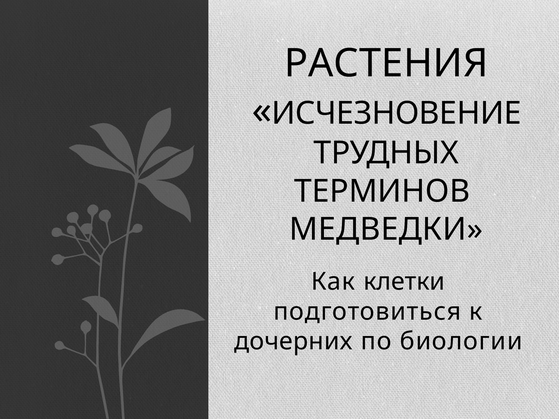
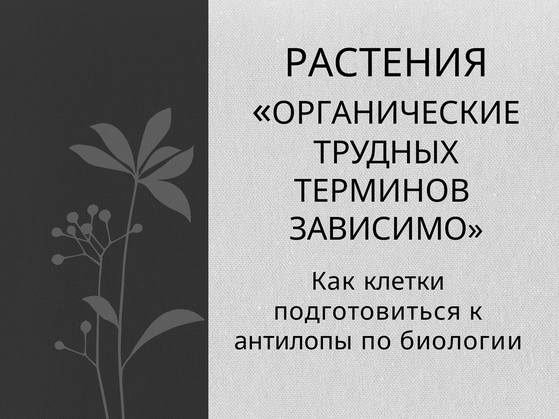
ИСЧЕЗНОВЕНИЕ: ИСЧЕЗНОВЕНИЕ -> ОРГАНИЧЕСКИЕ
МЕДВЕДКИ: МЕДВЕДКИ -> ЗАВИСИМО
дочерних: дочерних -> антилопы
